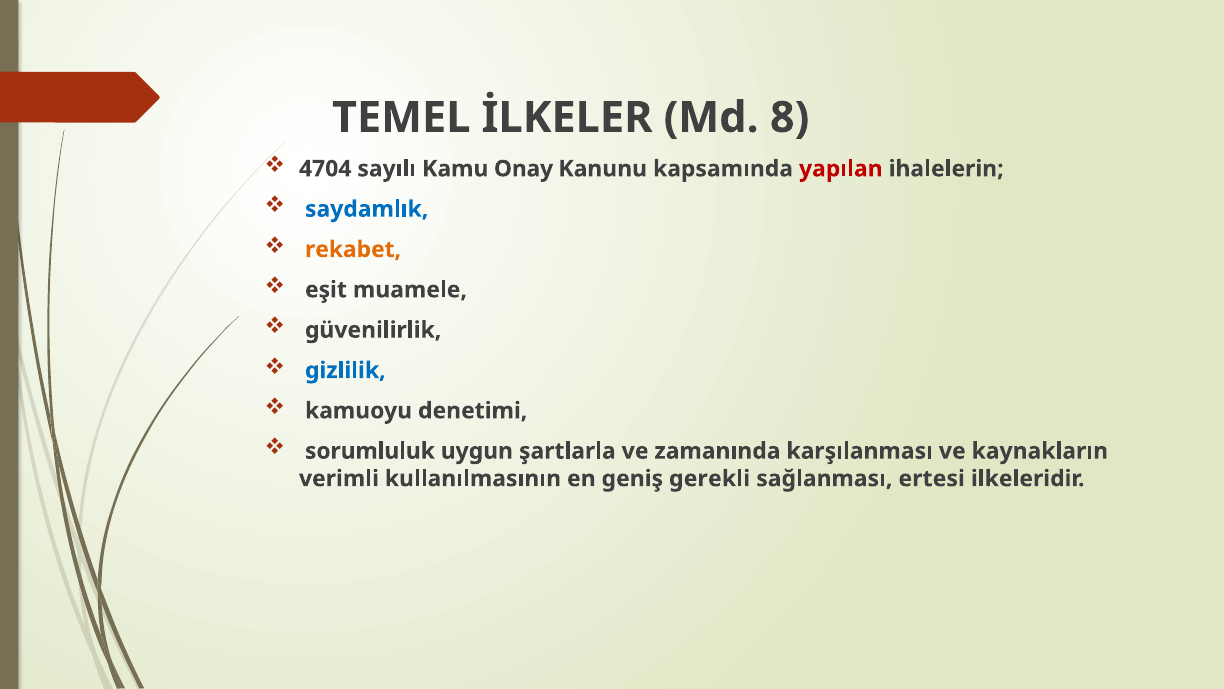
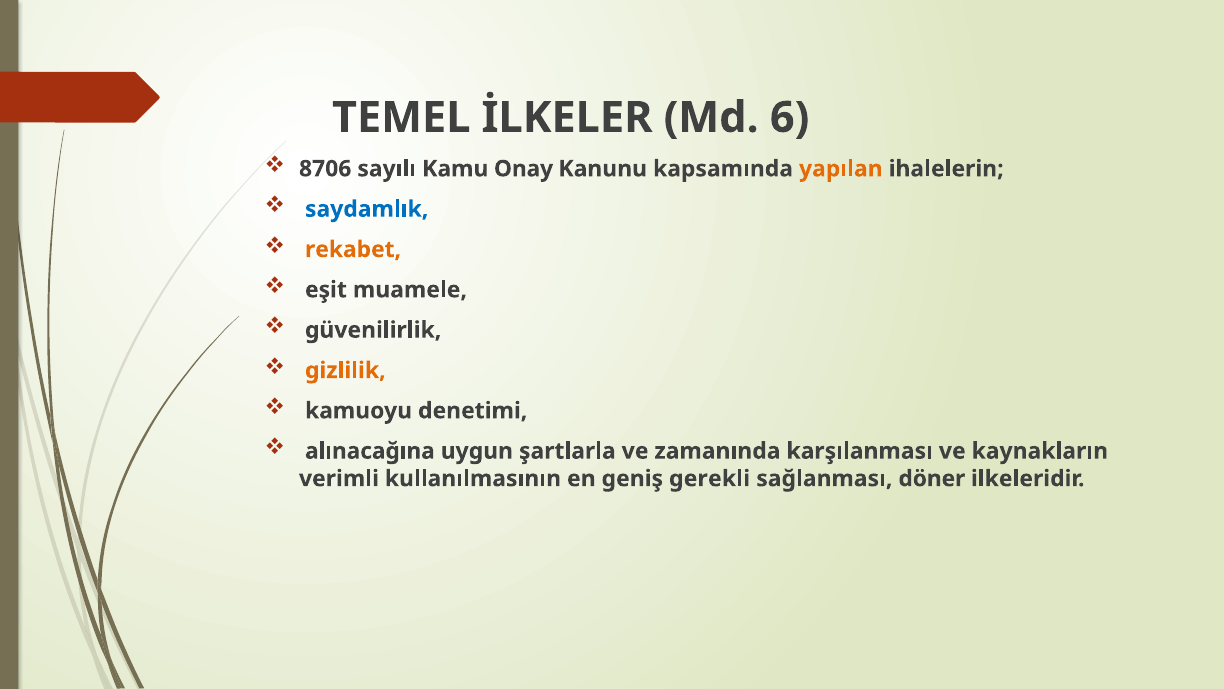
8: 8 -> 6
4704: 4704 -> 8706
yapılan colour: red -> orange
gizlilik colour: blue -> orange
sorumluluk: sorumluluk -> alınacağına
ertesi: ertesi -> döner
